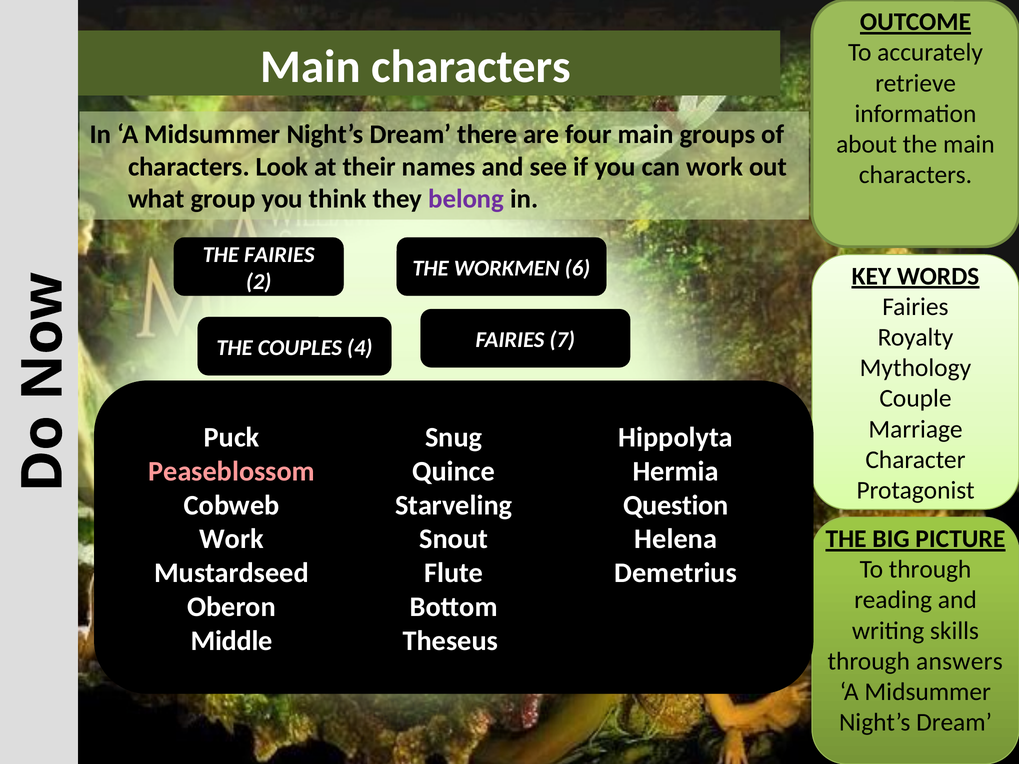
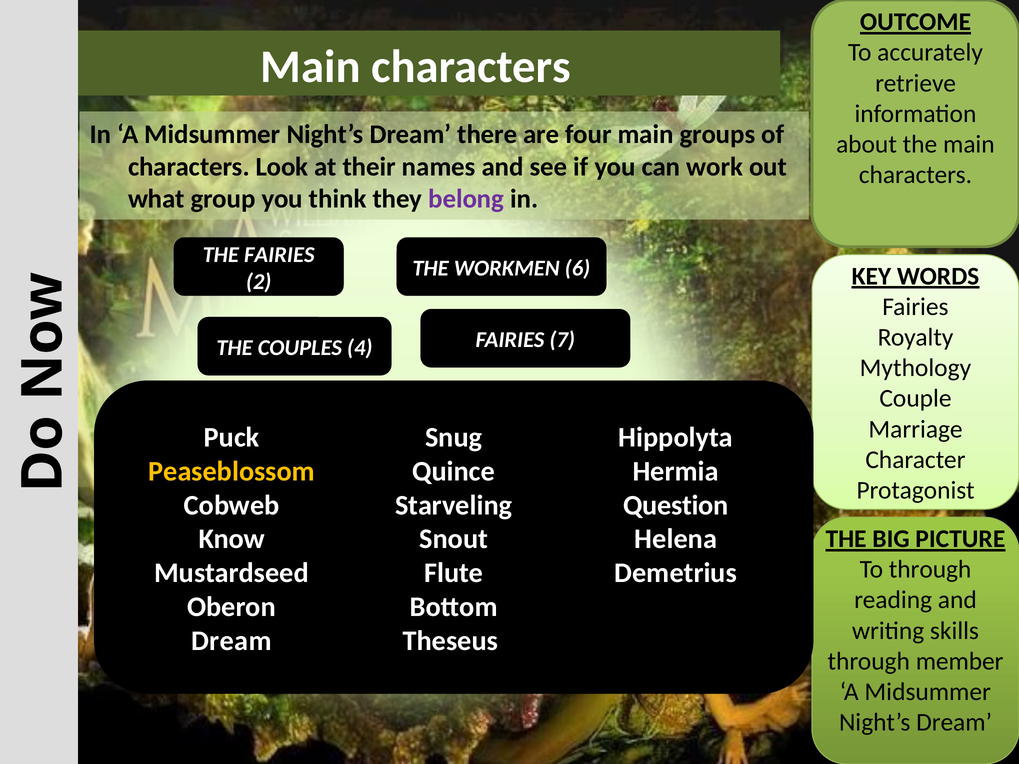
Peaseblossom colour: pink -> yellow
Work at (232, 539): Work -> Know
Middle at (232, 641): Middle -> Dream
answers: answers -> member
